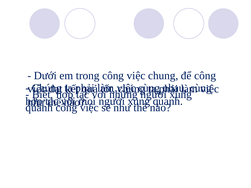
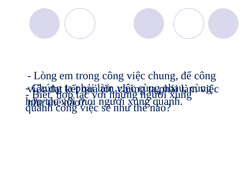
Dưới: Dưới -> Lòng
